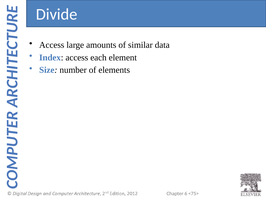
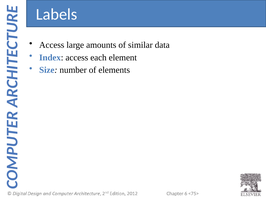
Divide: Divide -> Labels
